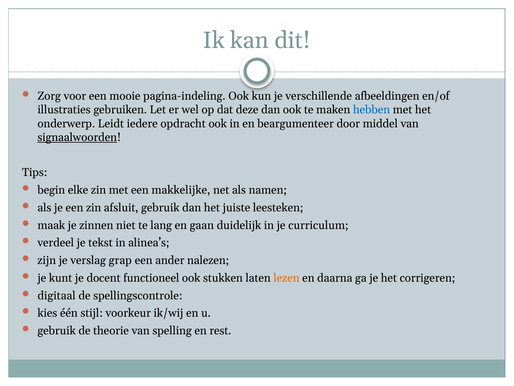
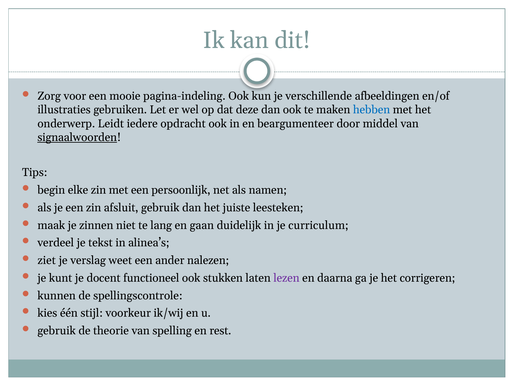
makkelijke: makkelijke -> persoonlijk
zijn: zijn -> ziet
grap: grap -> weet
lezen colour: orange -> purple
digitaal: digitaal -> kunnen
